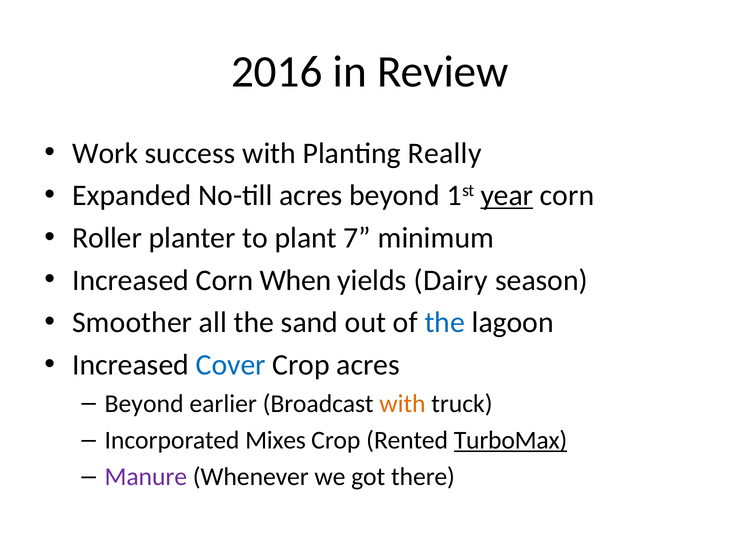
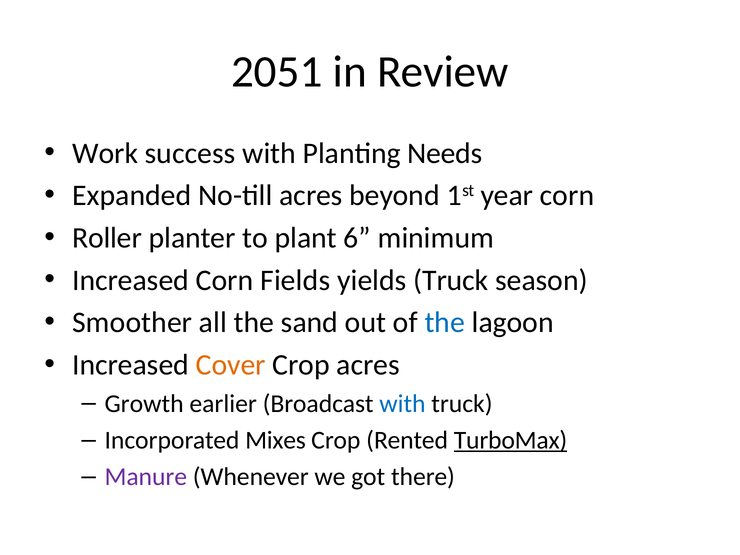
2016: 2016 -> 2051
Really: Really -> Needs
year underline: present -> none
7: 7 -> 6
When: When -> Fields
yields Dairy: Dairy -> Truck
Cover colour: blue -> orange
Beyond at (144, 404): Beyond -> Growth
with at (402, 404) colour: orange -> blue
